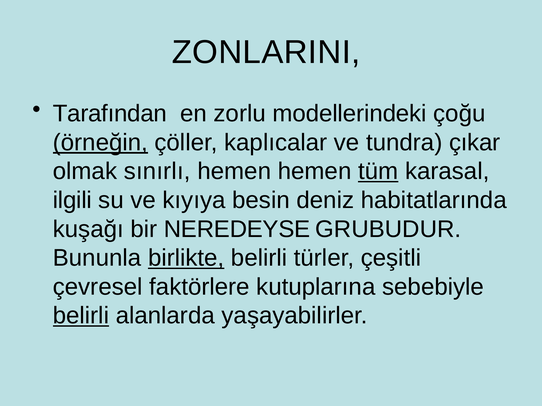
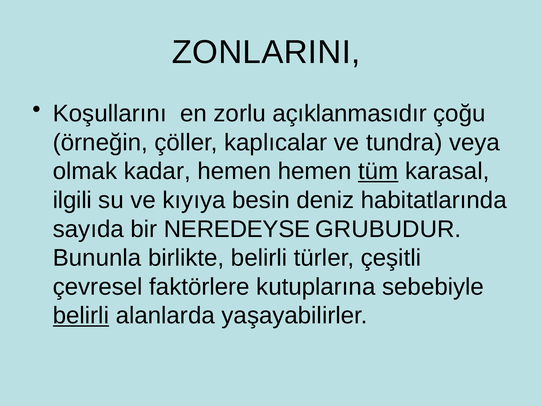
Tarafından: Tarafından -> Koşullarını
modellerindeki: modellerindeki -> açıklanmasıdır
örneğin underline: present -> none
çıkar: çıkar -> veya
sınırlı: sınırlı -> kadar
kuşağı: kuşağı -> sayıda
birlikte underline: present -> none
